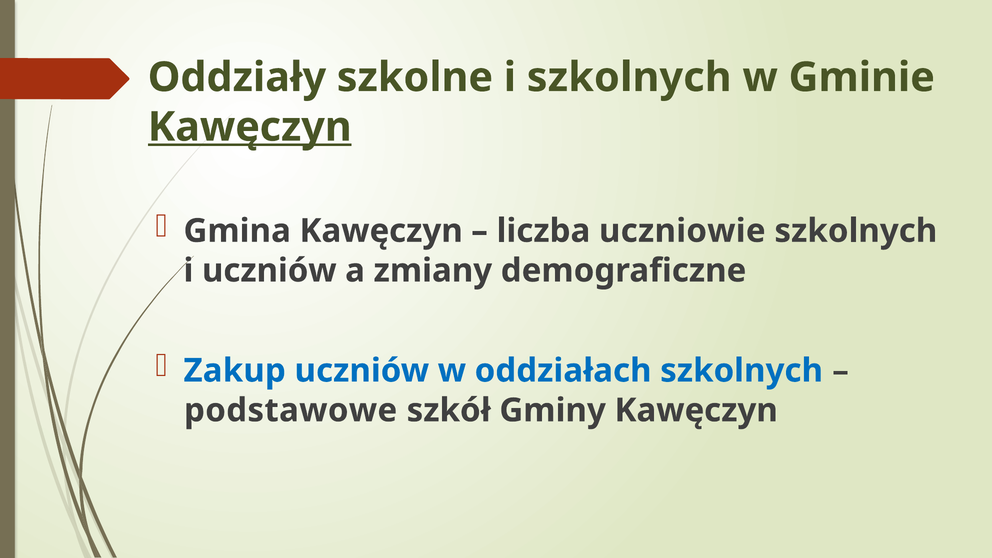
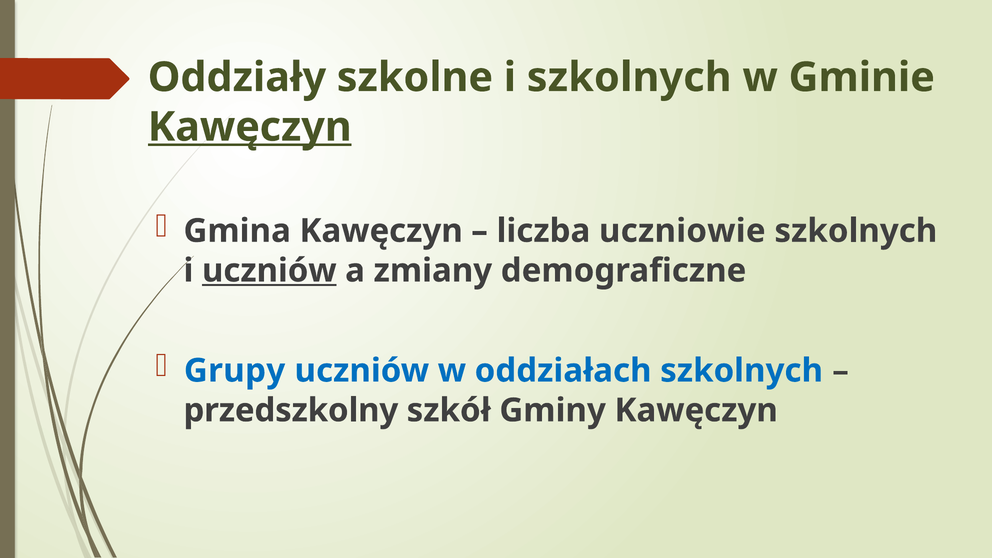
uczniów at (269, 271) underline: none -> present
Zakup: Zakup -> Grupy
podstawowe: podstawowe -> przedszkolny
